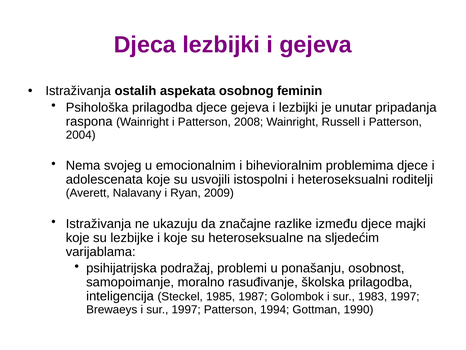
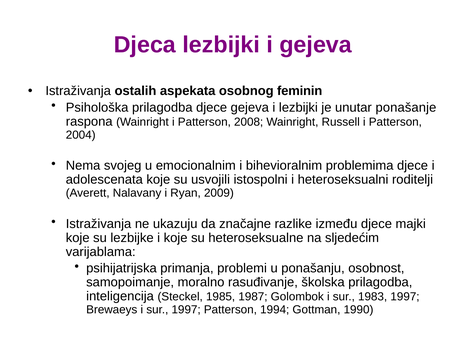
pripadanja: pripadanja -> ponašanje
podražaj: podražaj -> primanja
